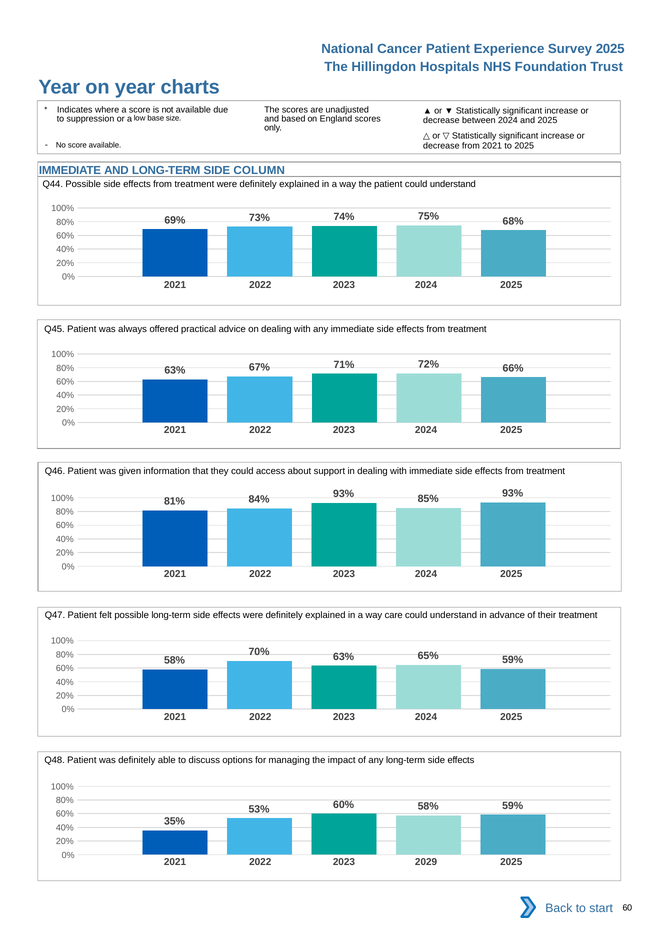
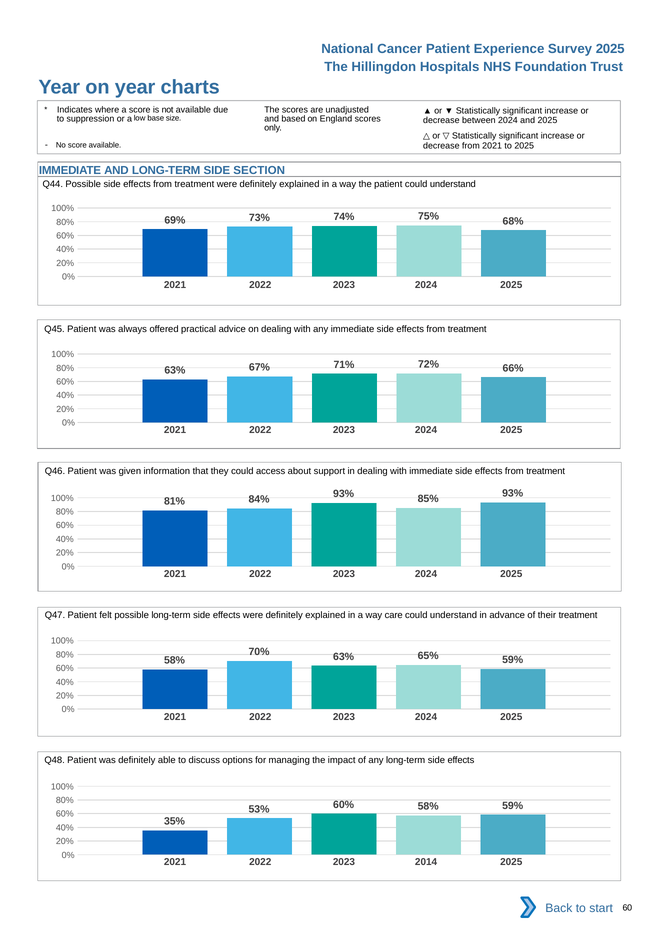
COLUMN: COLUMN -> SECTION
2029: 2029 -> 2014
